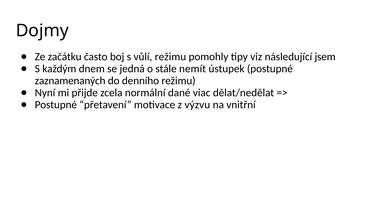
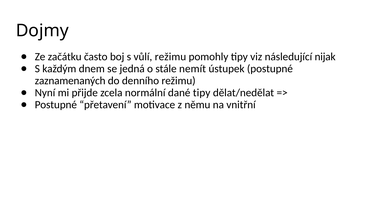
jsem: jsem -> nijak
dané viac: viac -> tipy
výzvu: výzvu -> němu
